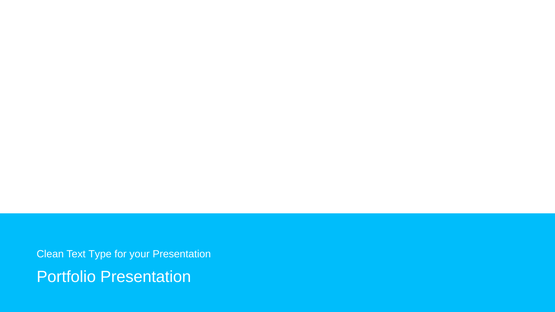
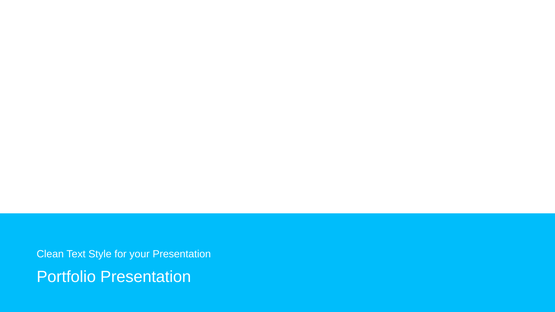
Type: Type -> Style
